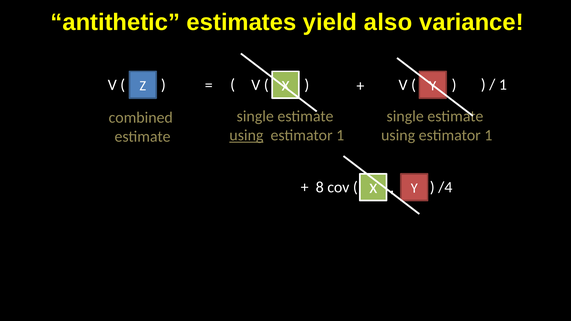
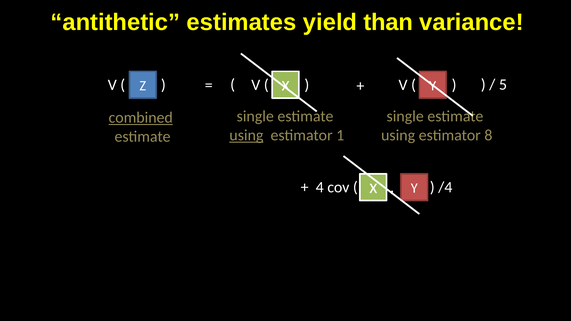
also: also -> than
1 at (503, 85): 1 -> 5
combined underline: none -> present
1 at (488, 135): 1 -> 8
8: 8 -> 4
